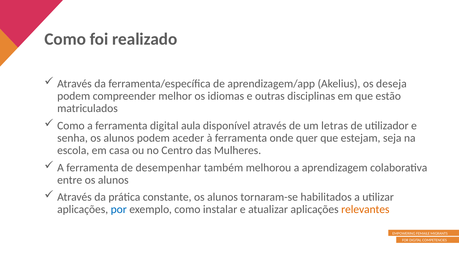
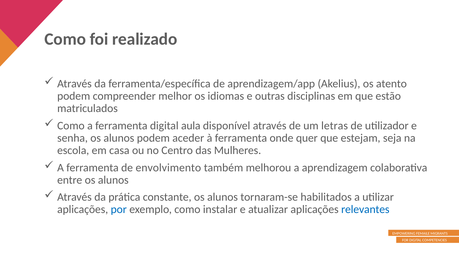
deseja: deseja -> atento
desempenhar: desempenhar -> envolvimento
relevantes colour: orange -> blue
